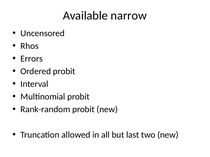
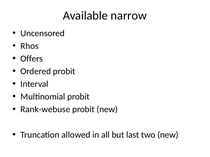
Errors: Errors -> Offers
Rank-random: Rank-random -> Rank-webuse
